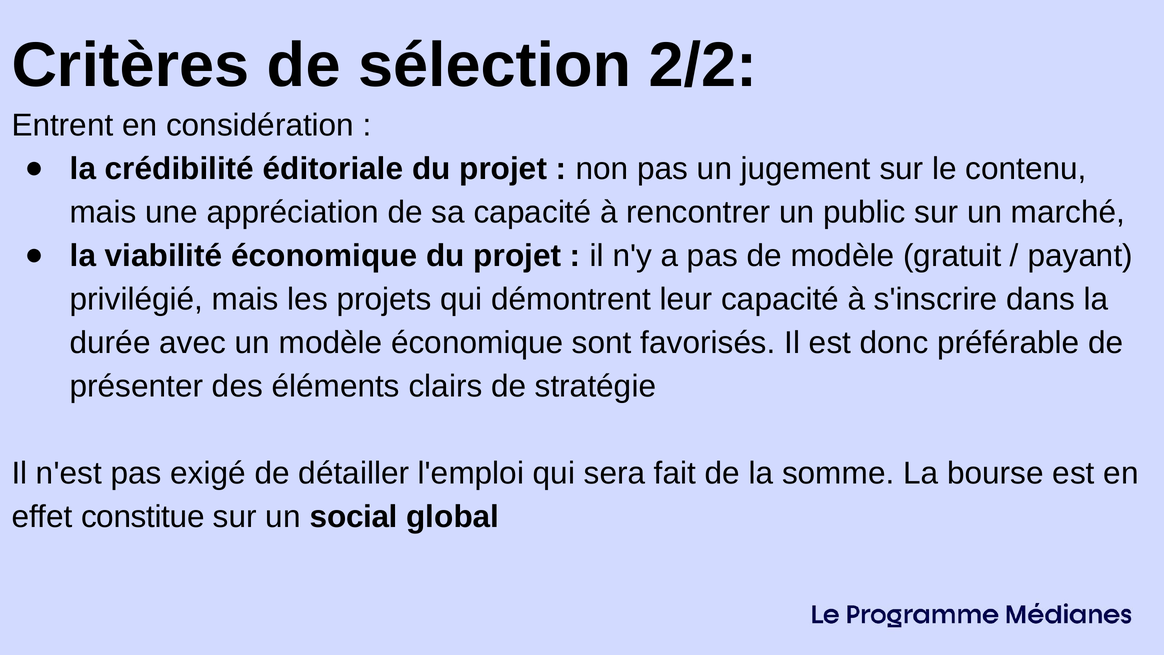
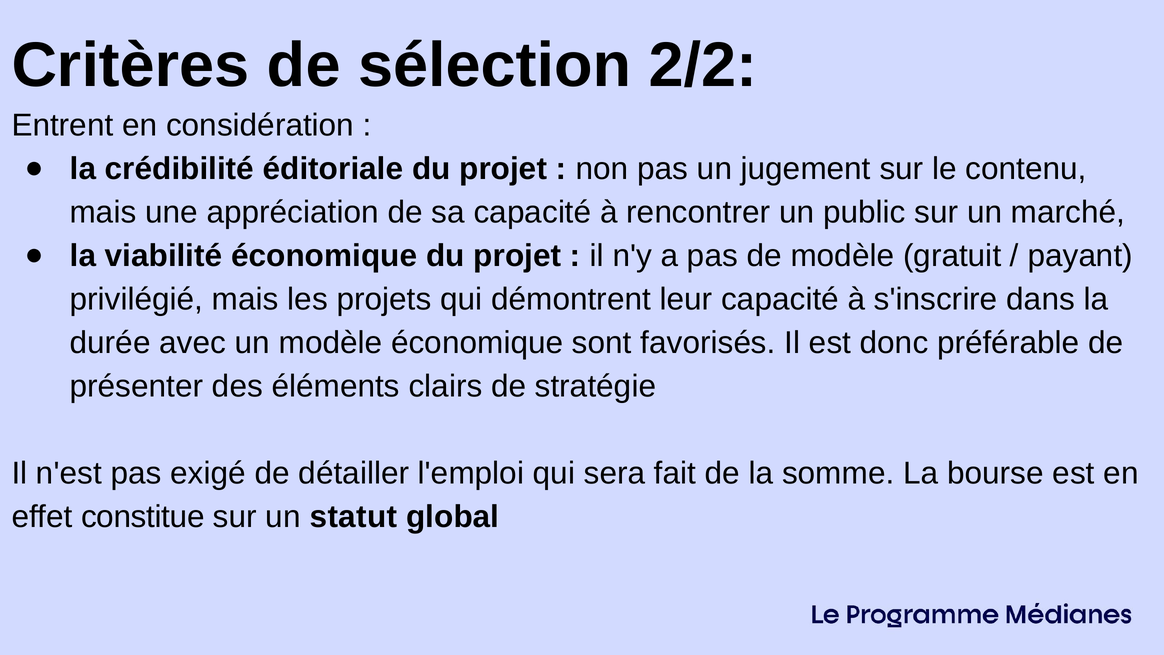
social: social -> statut
